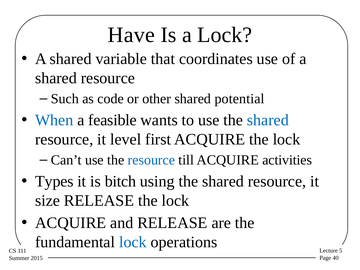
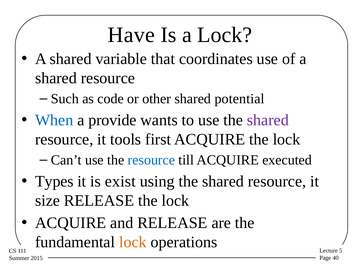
feasible: feasible -> provide
shared at (268, 120) colour: blue -> purple
level: level -> tools
activities: activities -> executed
bitch: bitch -> exist
lock at (133, 242) colour: blue -> orange
